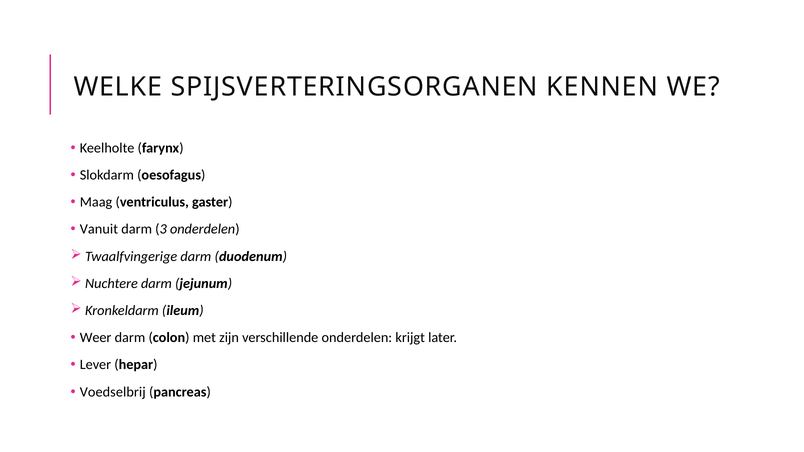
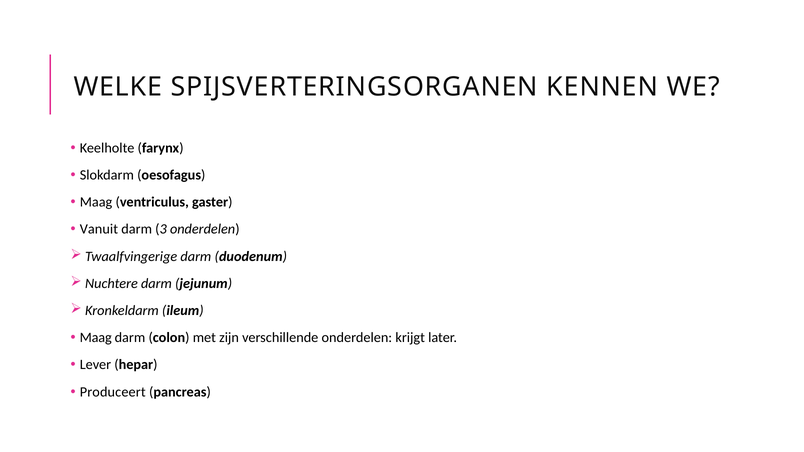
Weer at (96, 338): Weer -> Maag
Voedselbrij: Voedselbrij -> Produceert
